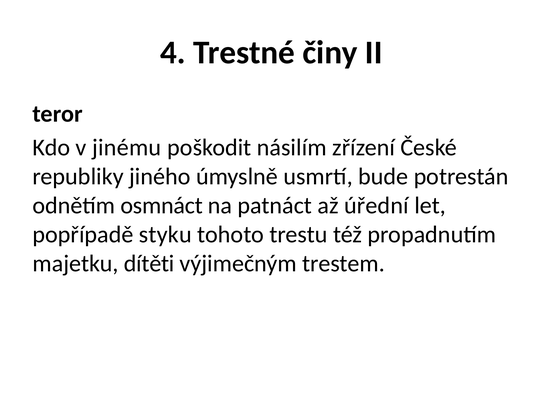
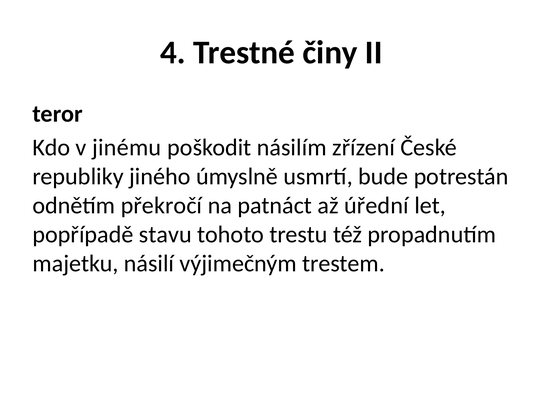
osmnáct: osmnáct -> překročí
styku: styku -> stavu
dítěti: dítěti -> násilí
